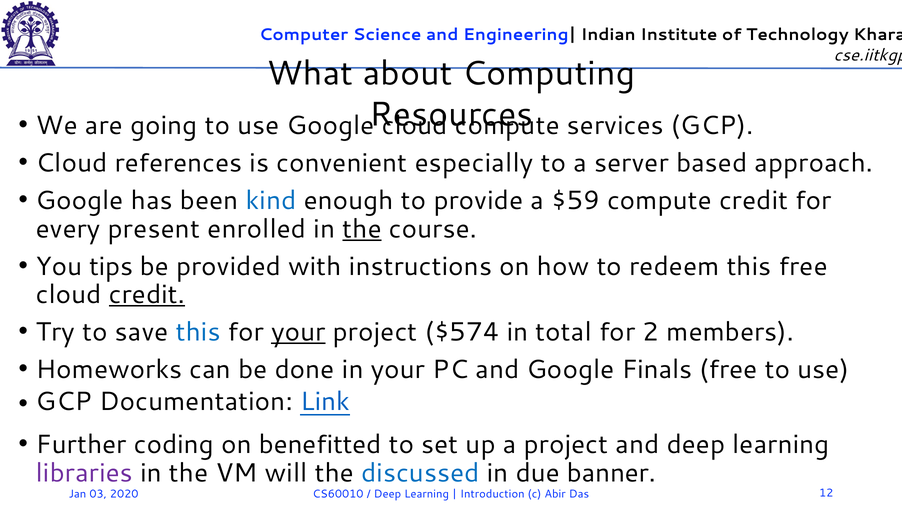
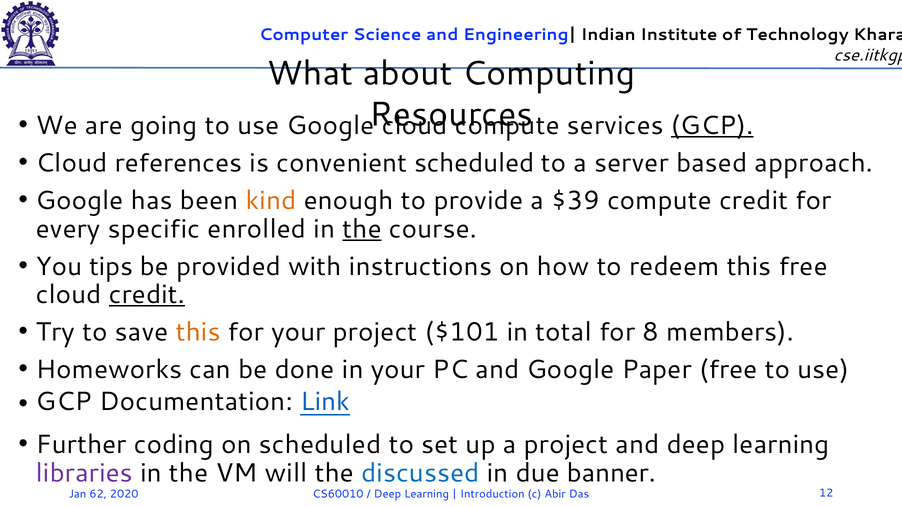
GCP at (712, 126) underline: none -> present
convenient especially: especially -> scheduled
kind colour: blue -> orange
$59: $59 -> $39
present: present -> specific
this at (198, 332) colour: blue -> orange
your at (298, 332) underline: present -> none
$574: $574 -> $101
2: 2 -> 8
Finals: Finals -> Paper
on benefitted: benefitted -> scheduled
03: 03 -> 62
